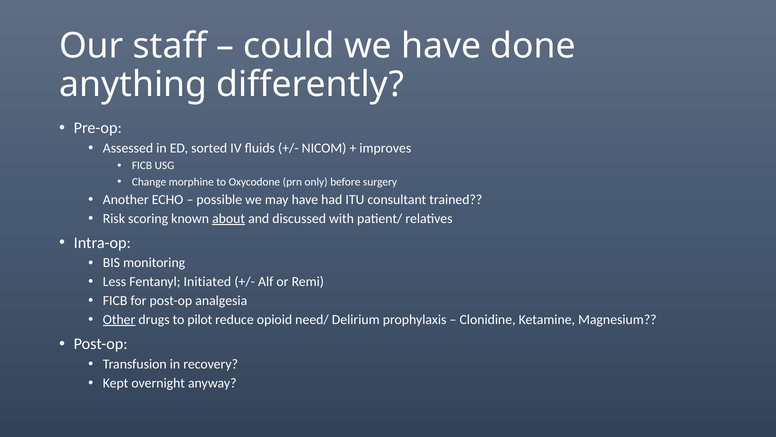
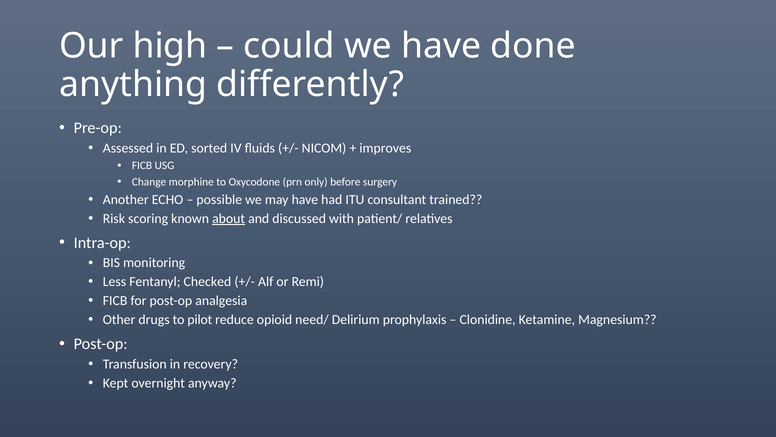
staff: staff -> high
Initiated: Initiated -> Checked
Other underline: present -> none
